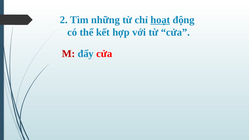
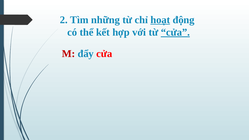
cửa at (175, 32) underline: none -> present
